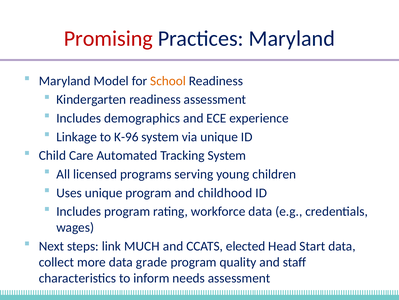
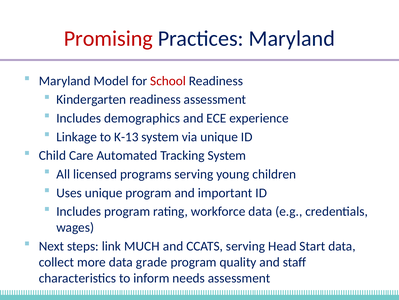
School colour: orange -> red
K-96: K-96 -> K-13
childhood: childhood -> important
CCATS elected: elected -> serving
